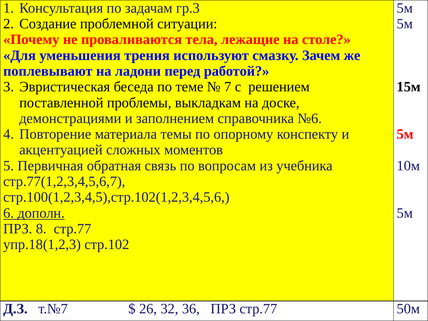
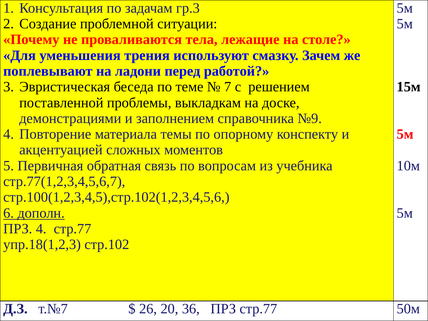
№6: №6 -> №9
ПРЗ 8: 8 -> 4
32: 32 -> 20
